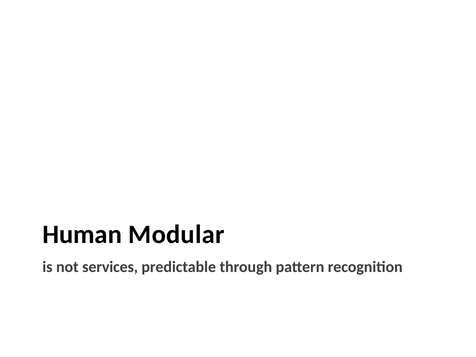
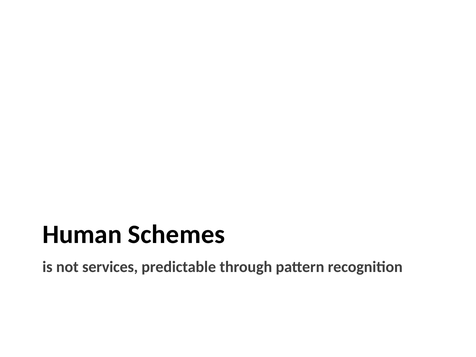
Modular: Modular -> Schemes
